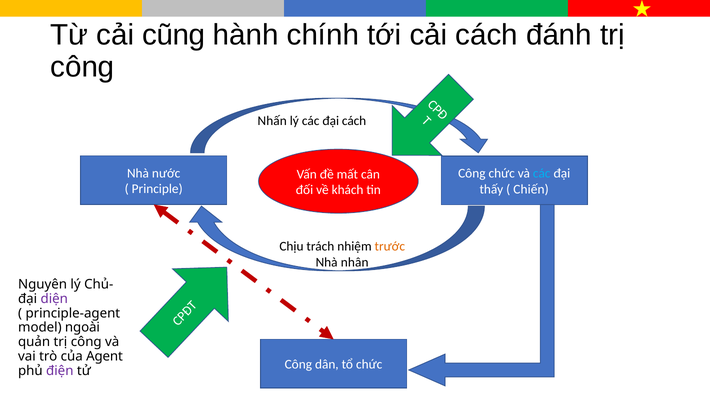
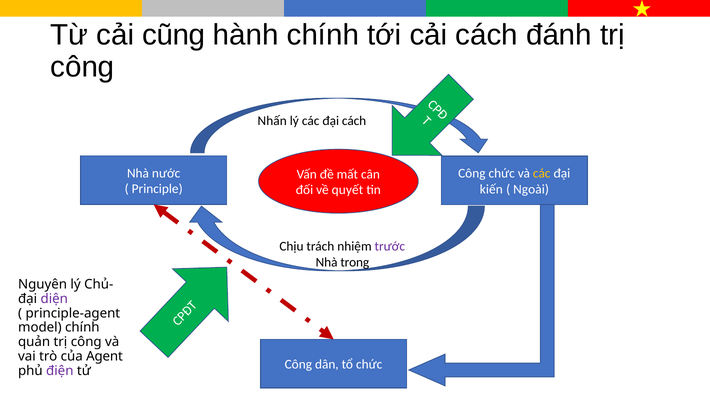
các at (542, 174) colour: light blue -> yellow
thấy: thấy -> kiến
Chiến: Chiến -> Ngoài
khách: khách -> quyết
trước colour: orange -> purple
nhân: nhân -> trong
model ngoài: ngoài -> chính
